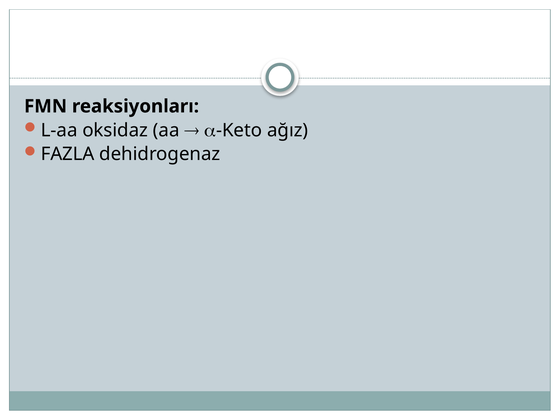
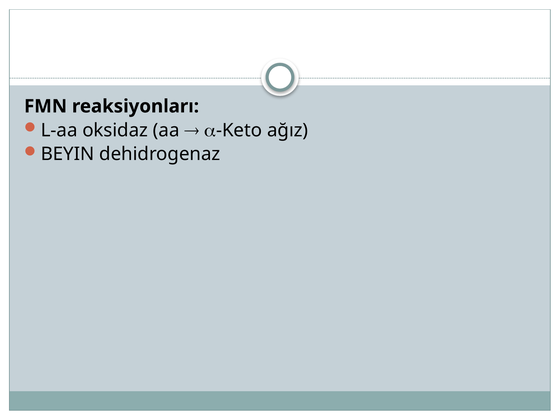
FAZLA: FAZLA -> BEYIN
